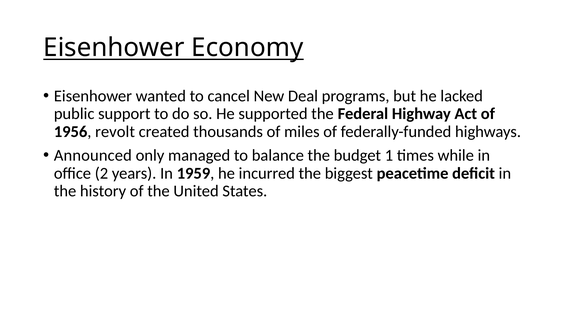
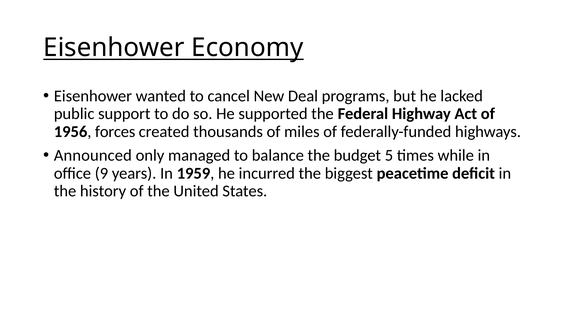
revolt: revolt -> forces
1: 1 -> 5
2: 2 -> 9
